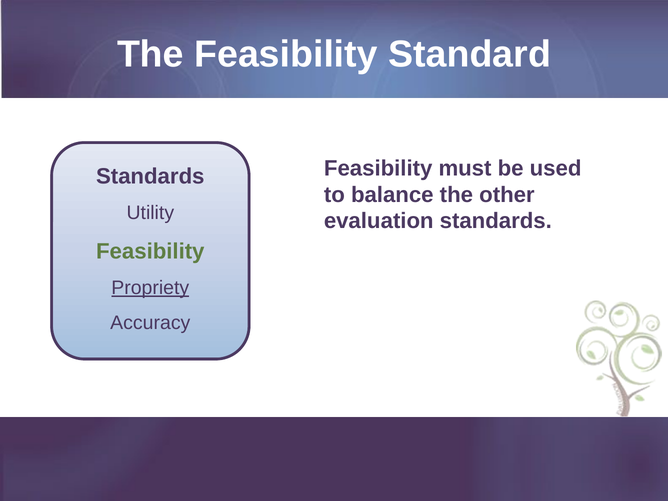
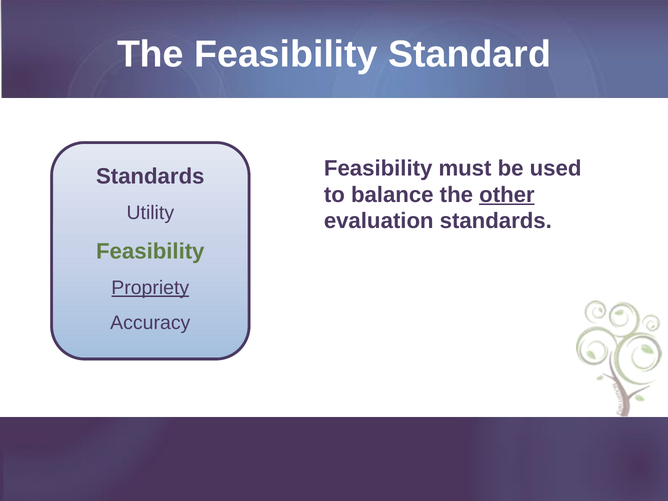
other underline: none -> present
